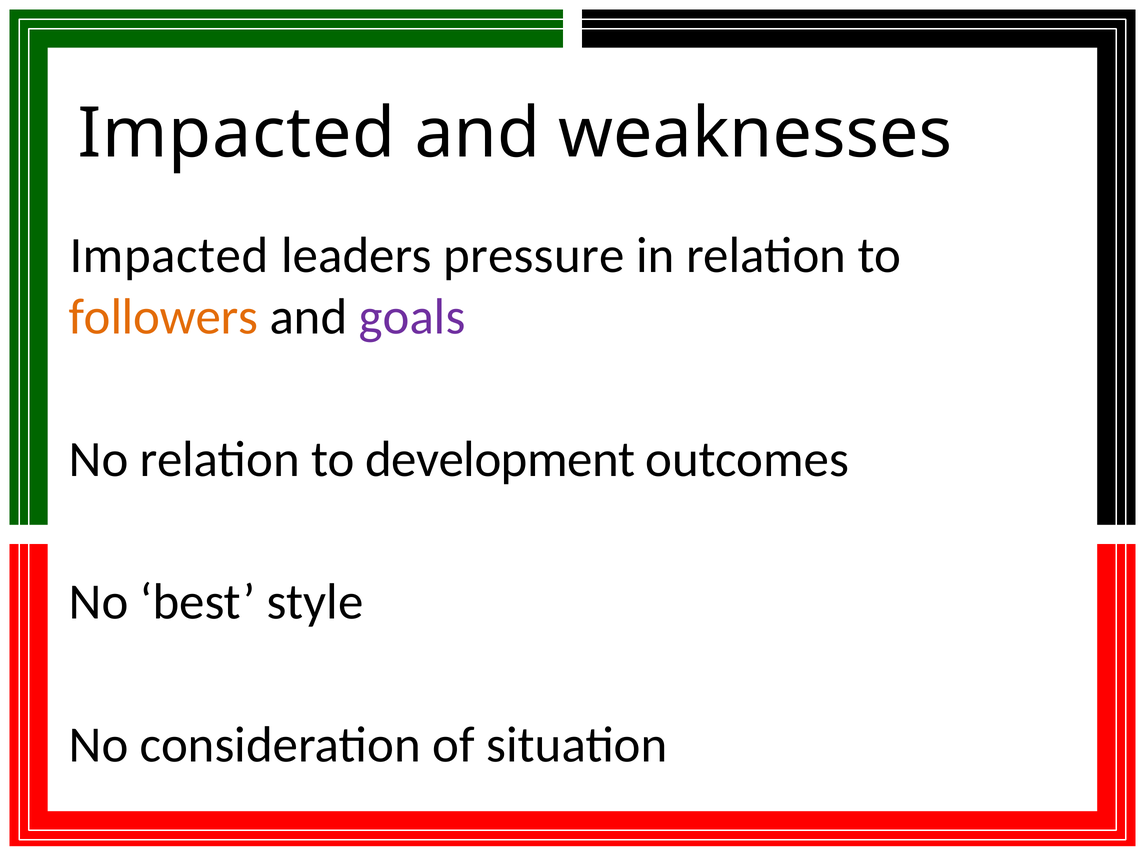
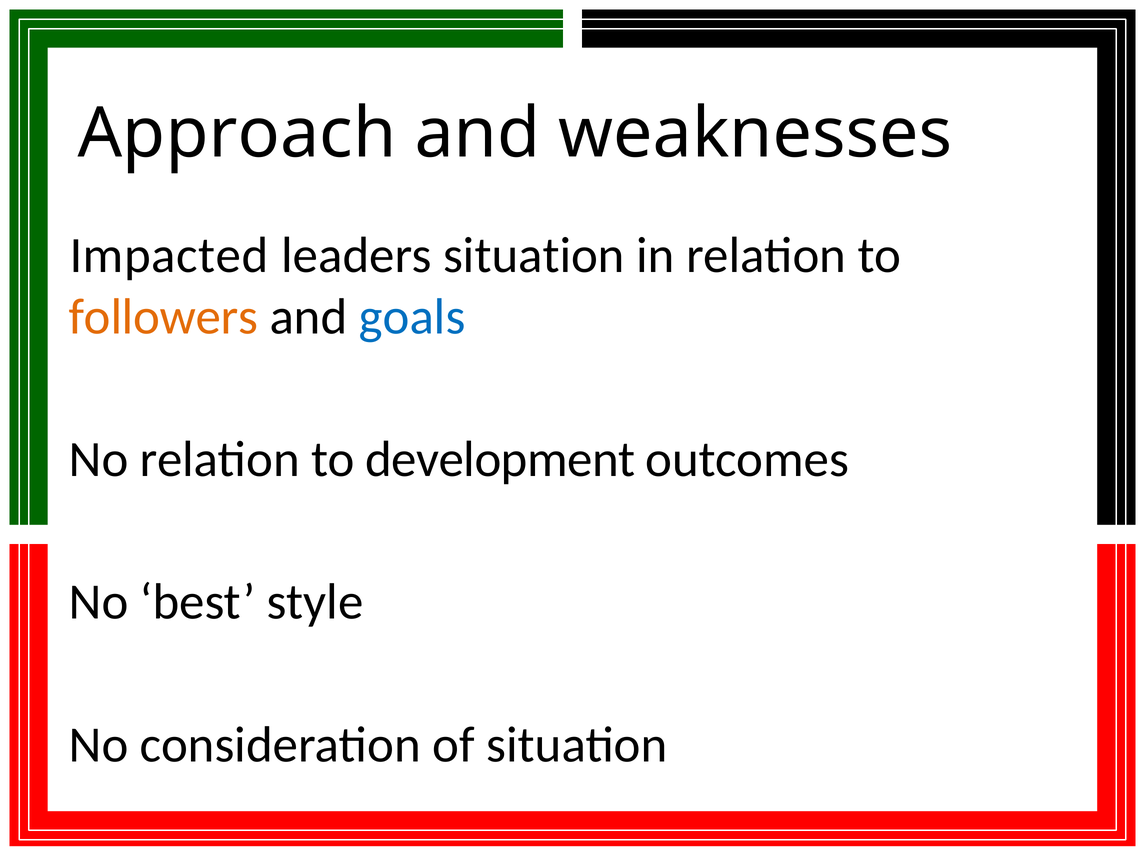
Impacted at (237, 134): Impacted -> Approach
leaders pressure: pressure -> situation
goals colour: purple -> blue
